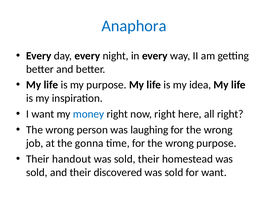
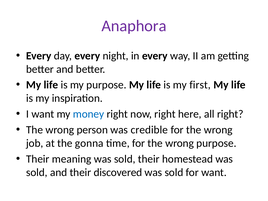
Anaphora colour: blue -> purple
idea: idea -> first
laughing: laughing -> credible
handout: handout -> meaning
